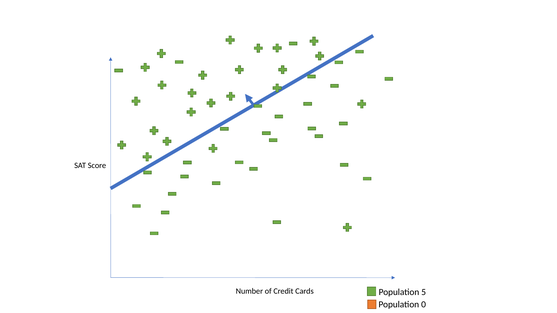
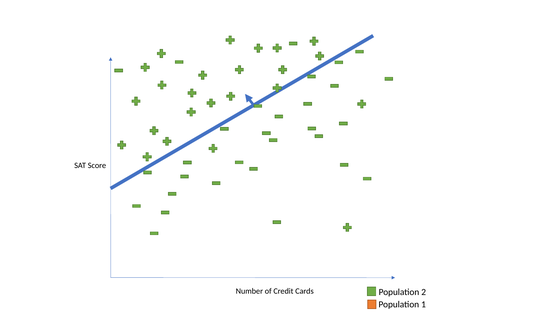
5: 5 -> 2
0: 0 -> 1
